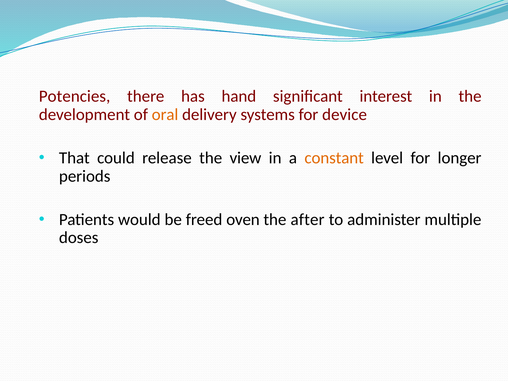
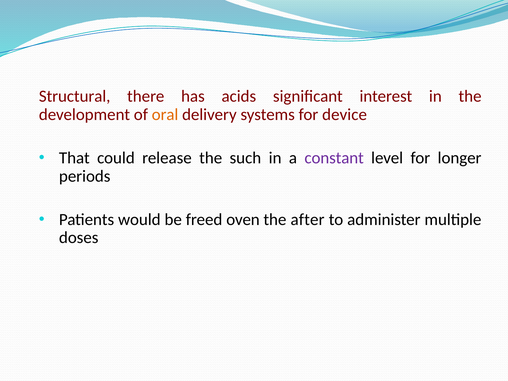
Potencies: Potencies -> Structural
hand: hand -> acids
view: view -> such
constant colour: orange -> purple
